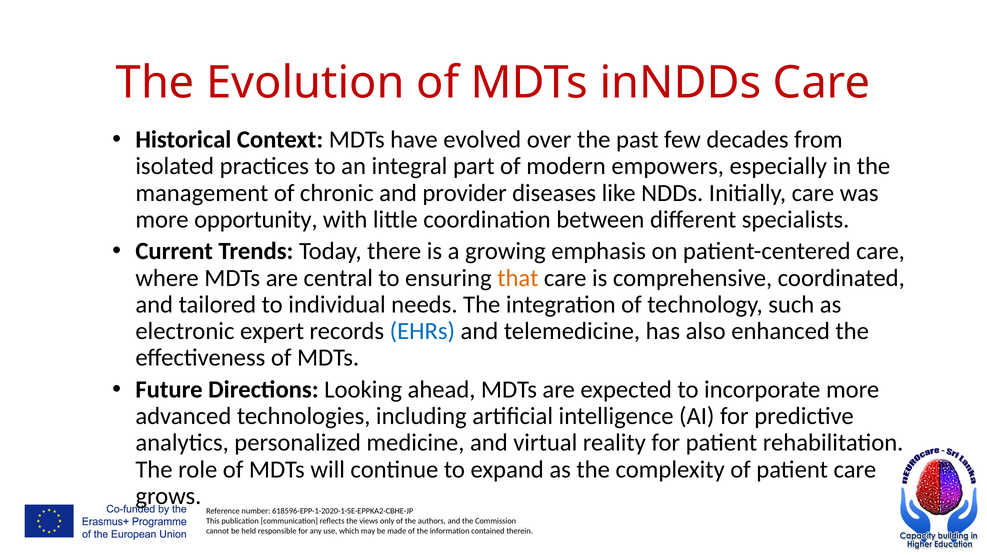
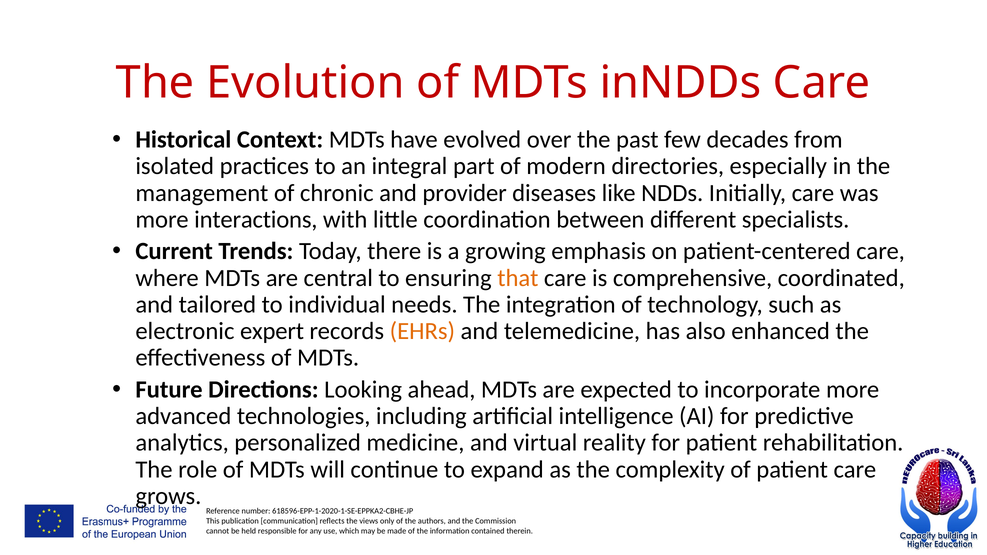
empowers: empowers -> directories
opportunity: opportunity -> interactions
EHRs colour: blue -> orange
